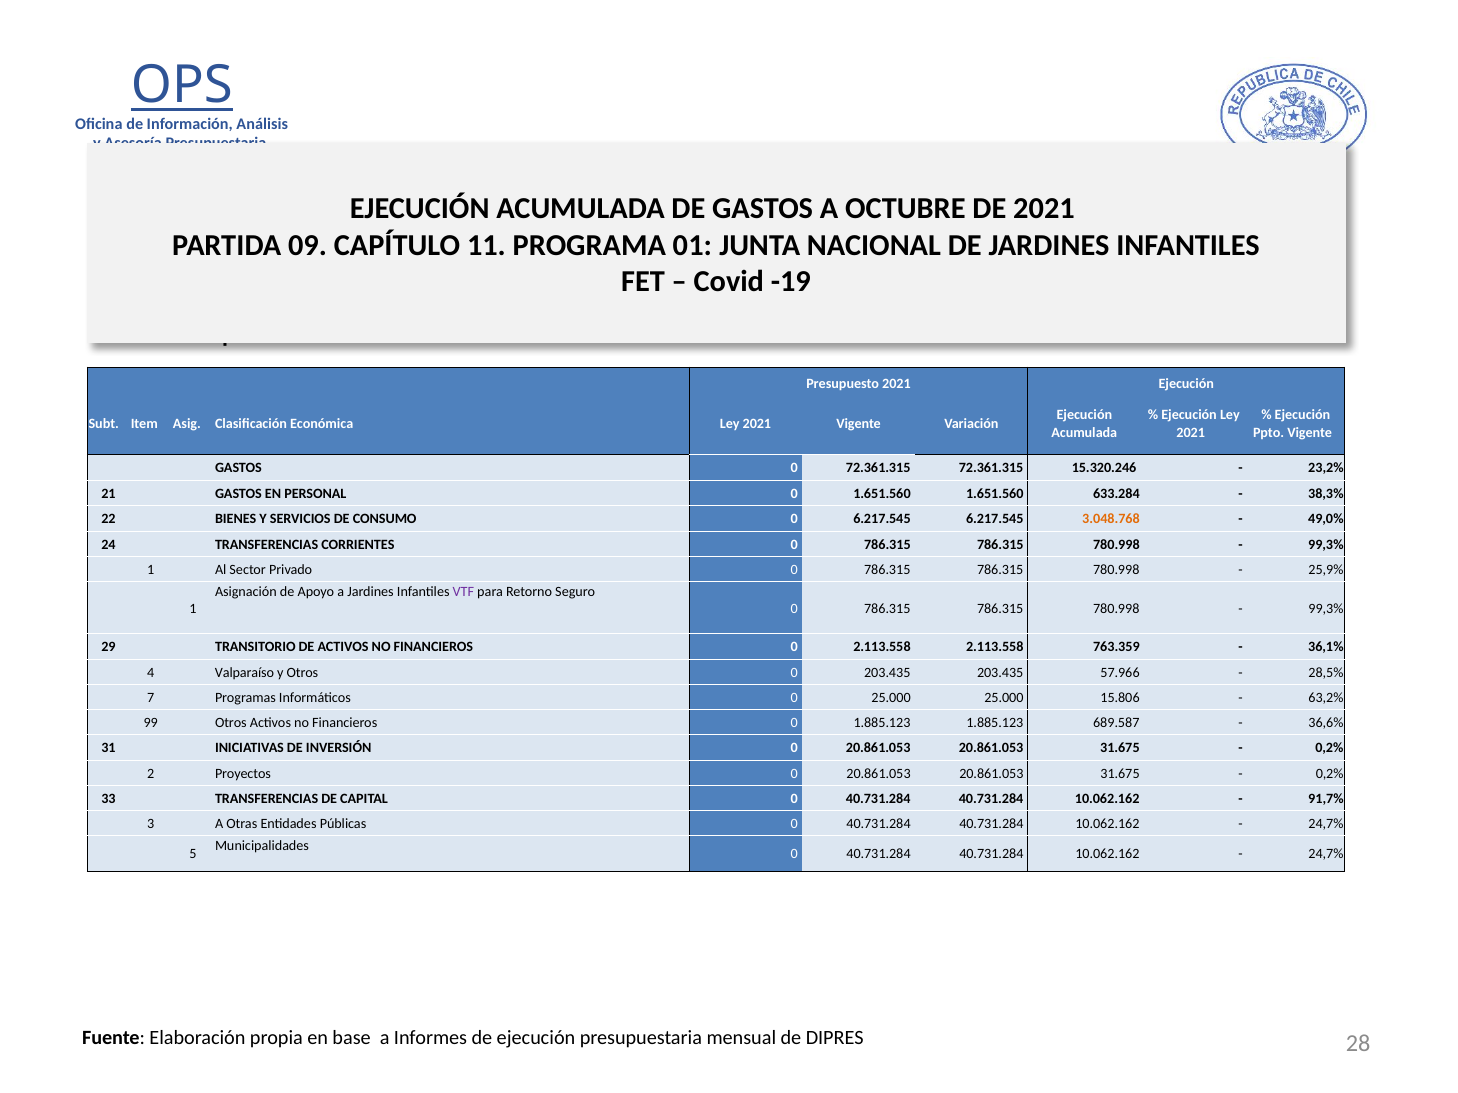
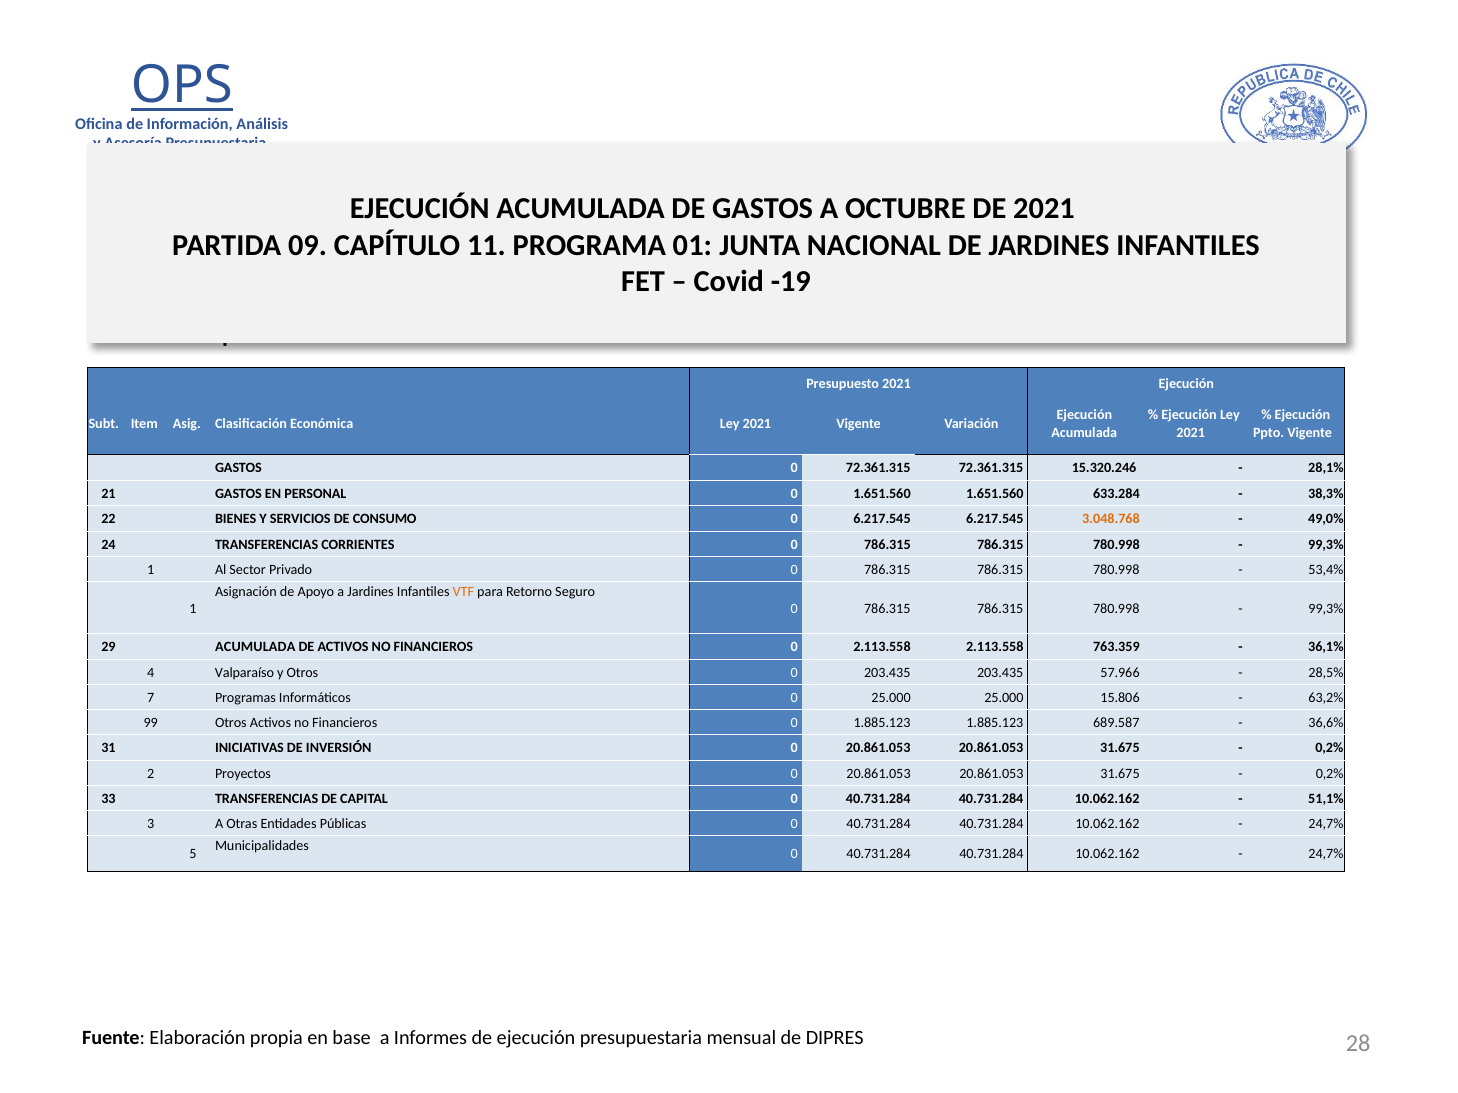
23,2%: 23,2% -> 28,1%
25,9%: 25,9% -> 53,4%
VTF colour: purple -> orange
29 TRANSITORIO: TRANSITORIO -> ACUMULADA
91,7%: 91,7% -> 51,1%
